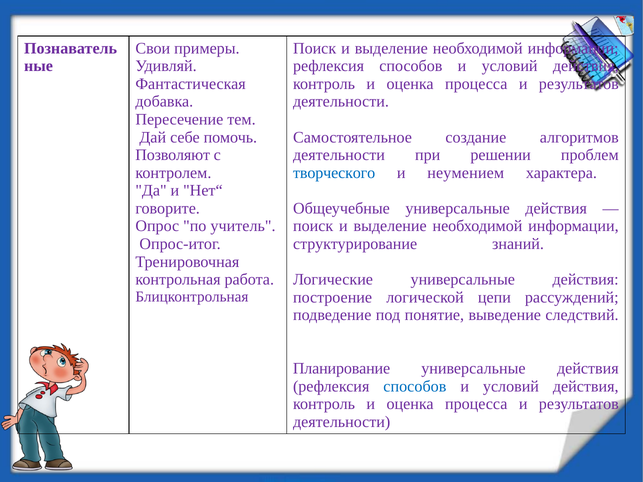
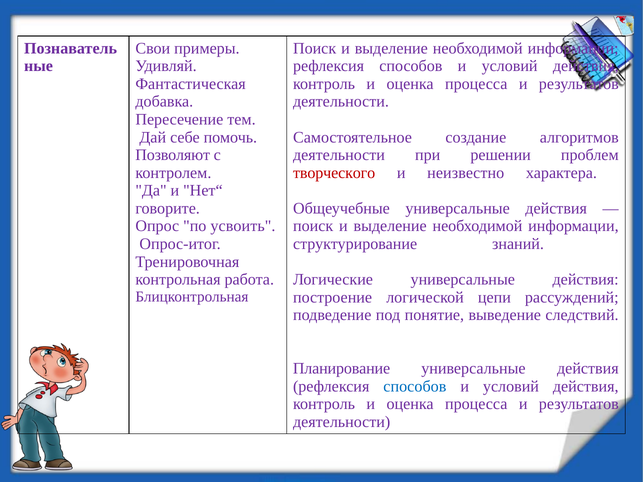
творческого colour: blue -> red
неумением: неумением -> неизвестно
учитель: учитель -> усвоить
